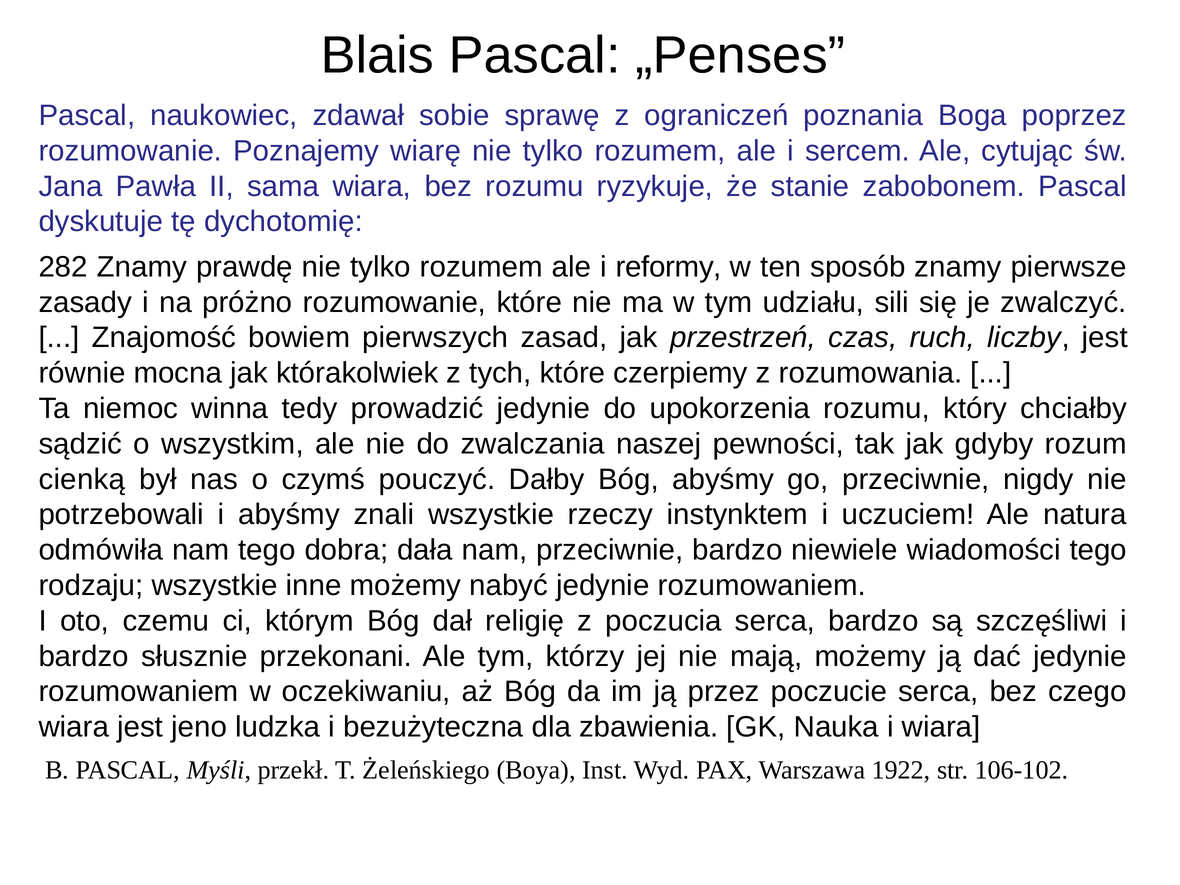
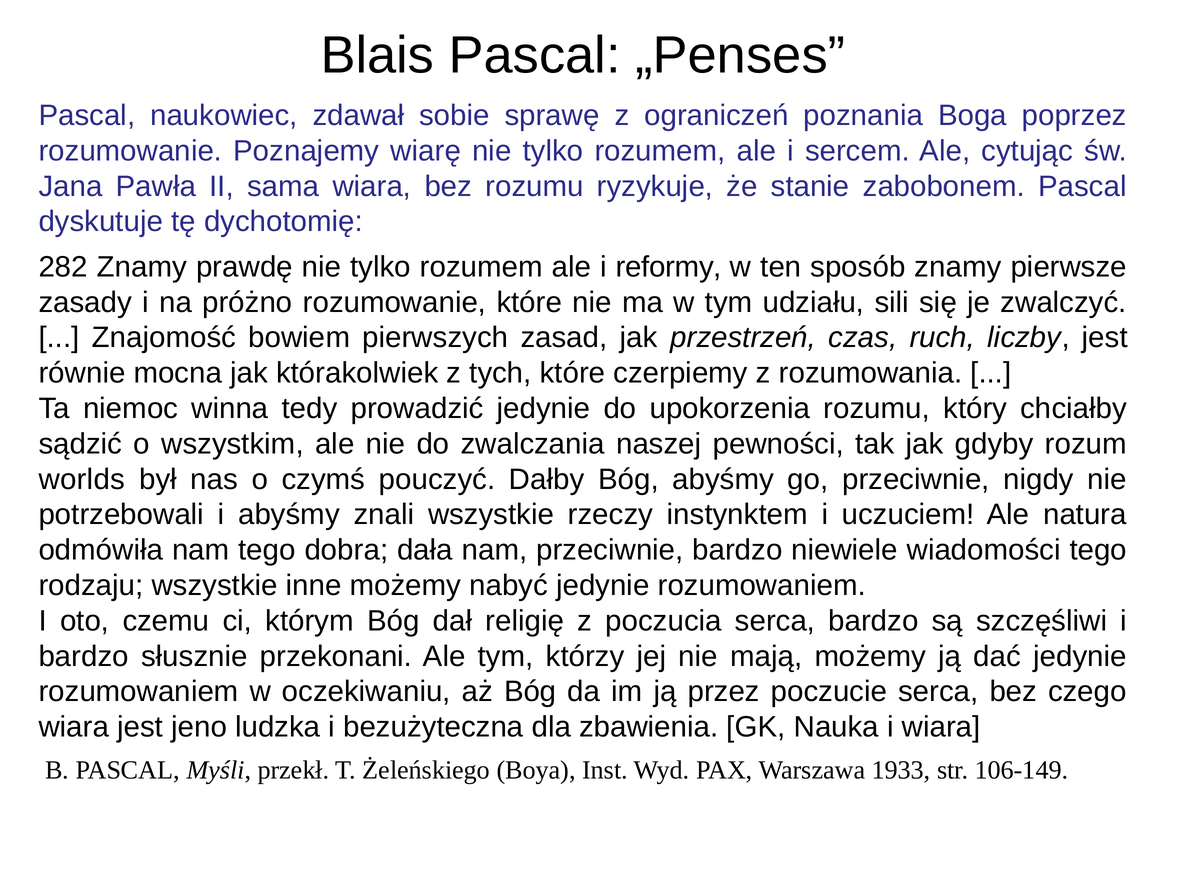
cienką: cienką -> worlds
1922: 1922 -> 1933
106-102: 106-102 -> 106-149
